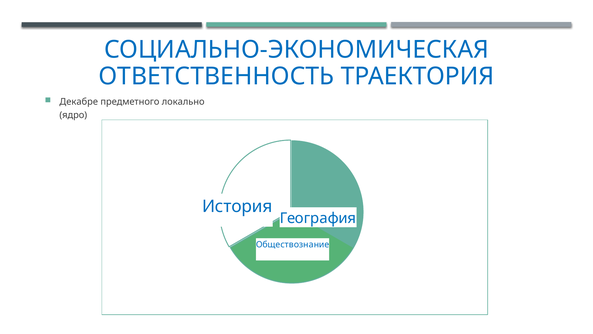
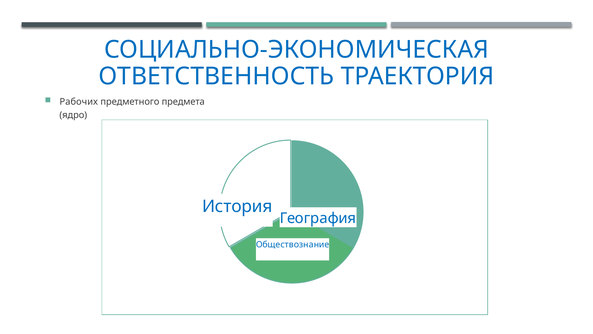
Декабре: Декабре -> Рабочих
локально: локально -> предмета
